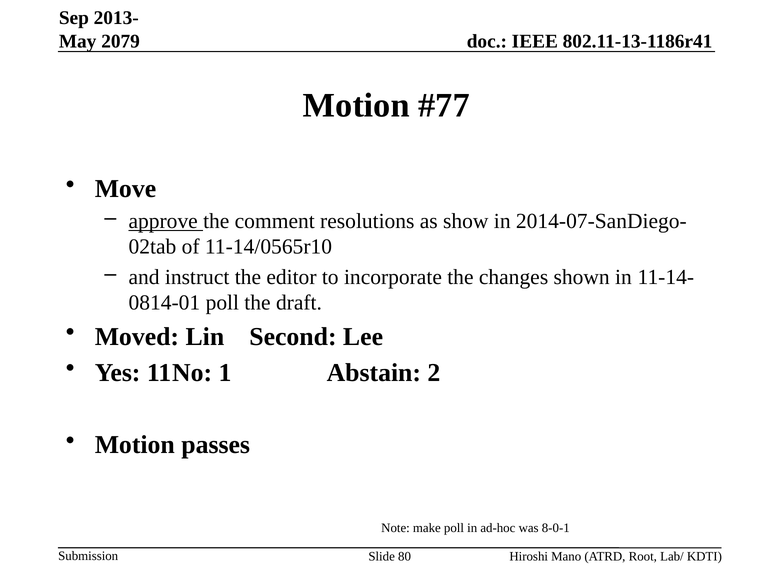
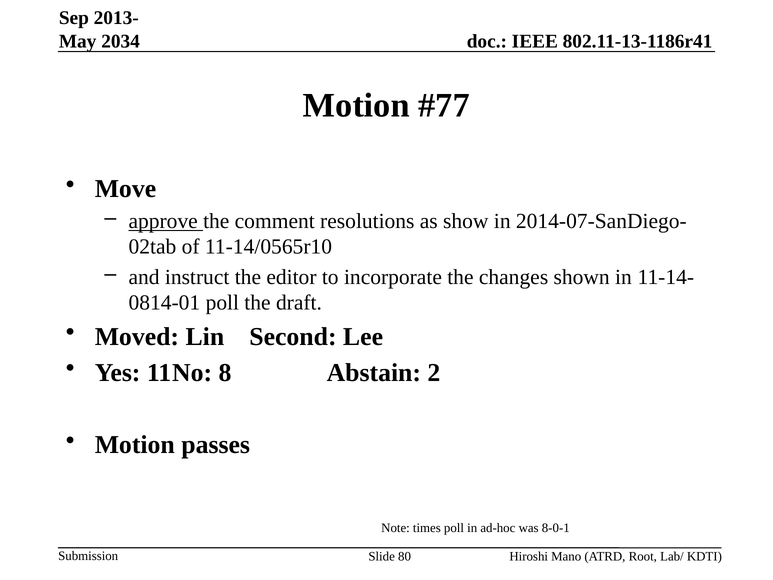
2079: 2079 -> 2034
1: 1 -> 8
make: make -> times
